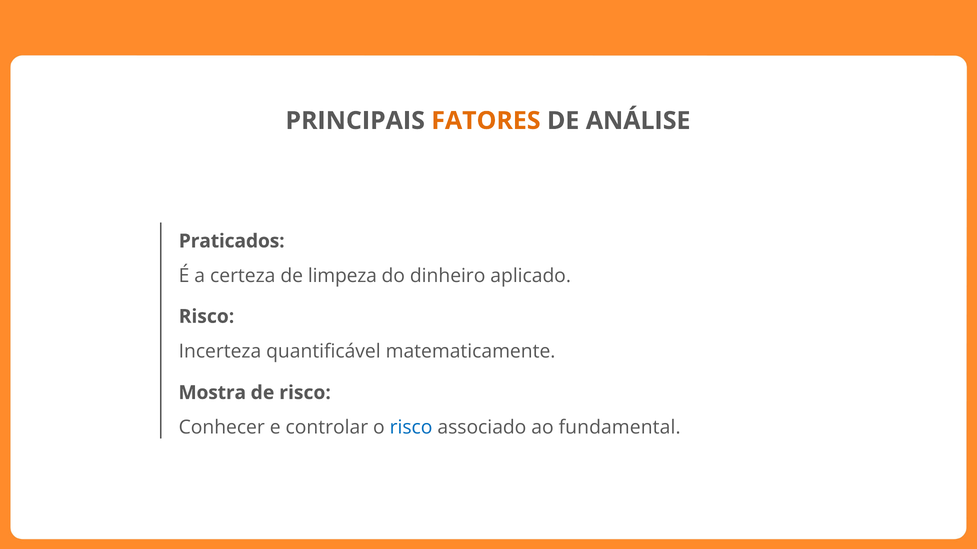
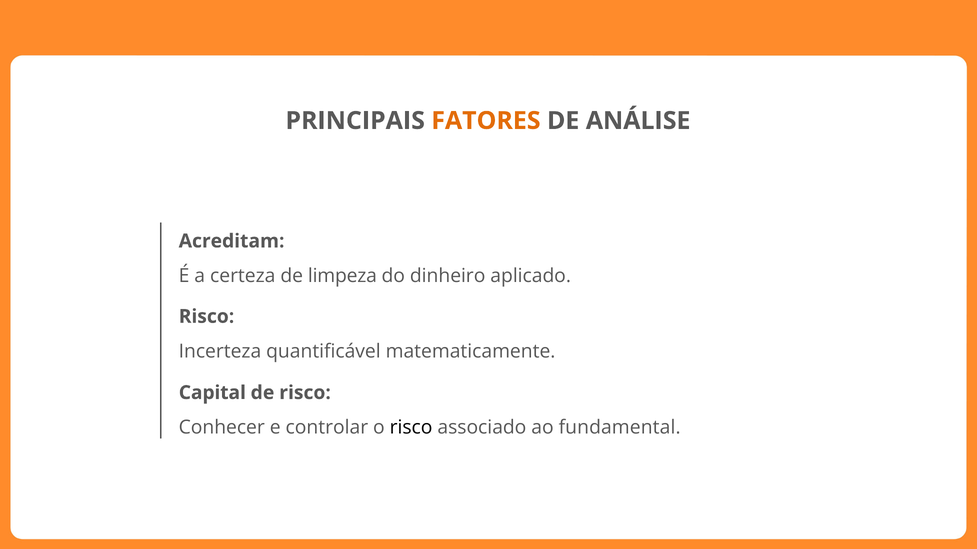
Praticados: Praticados -> Acreditam
Mostra: Mostra -> Capital
risco at (411, 428) colour: blue -> black
